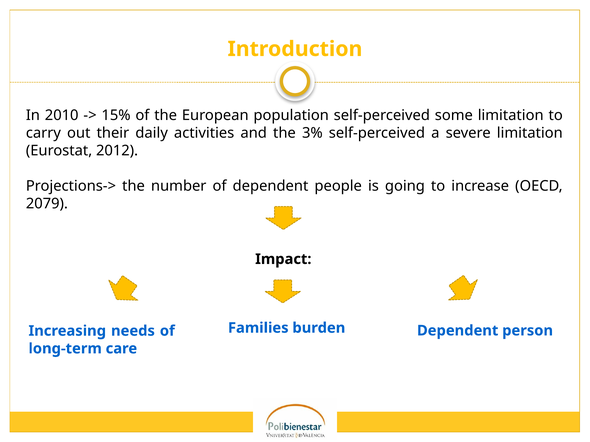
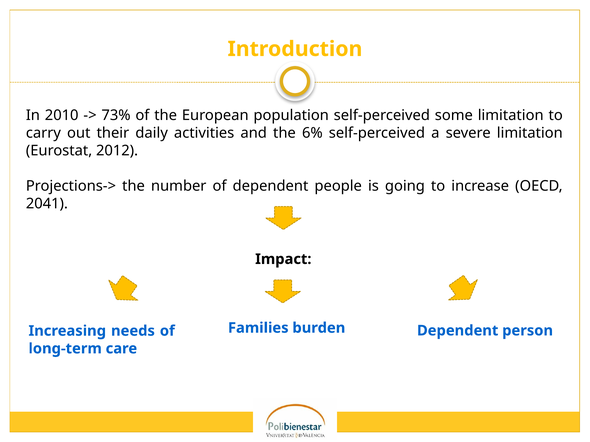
15%: 15% -> 73%
3%: 3% -> 6%
2079: 2079 -> 2041
